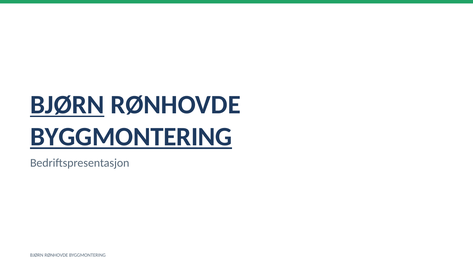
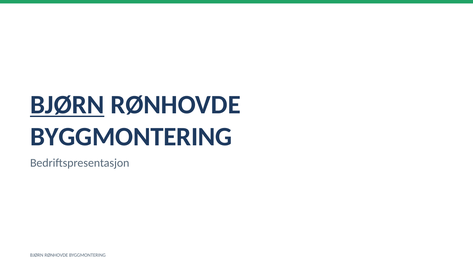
BYGGMONTERING at (131, 137) underline: present -> none
